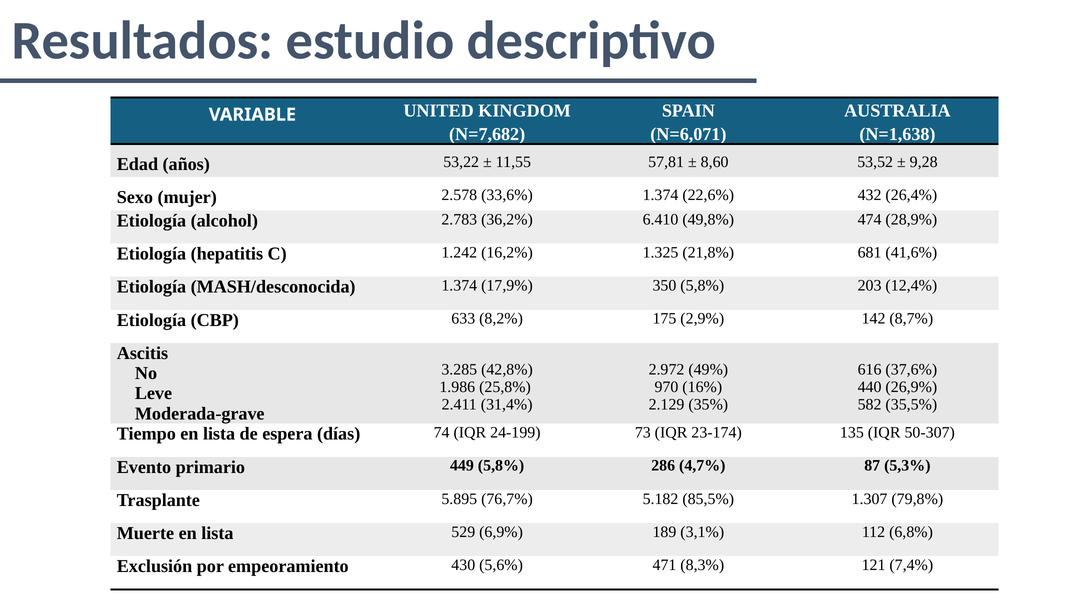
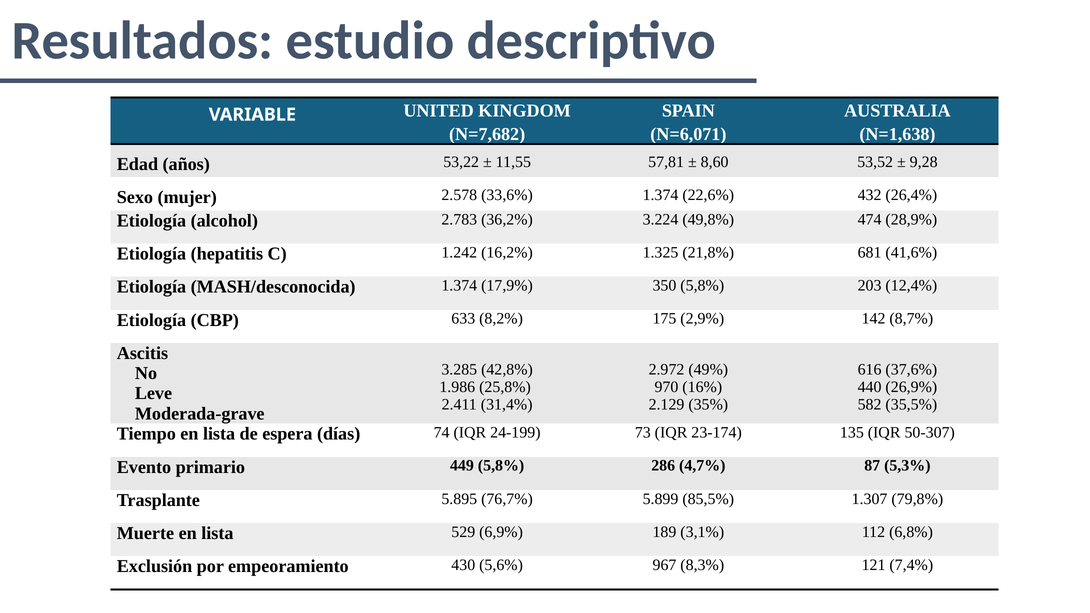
6.410: 6.410 -> 3.224
5.182: 5.182 -> 5.899
471: 471 -> 967
